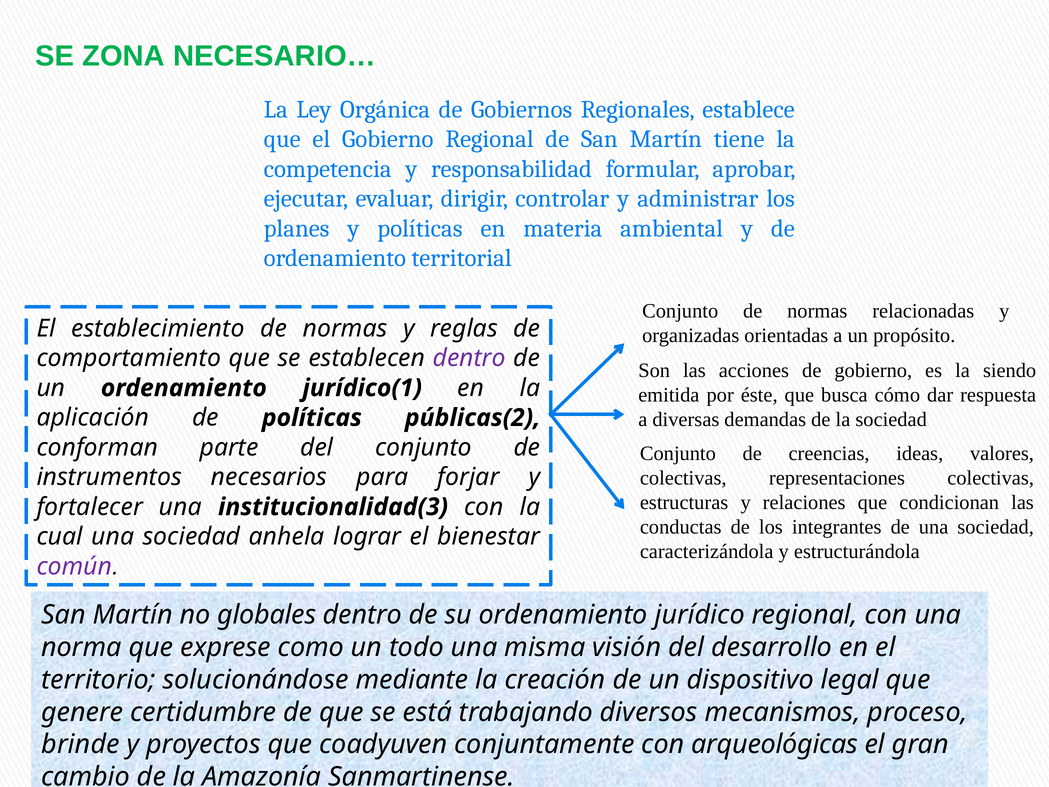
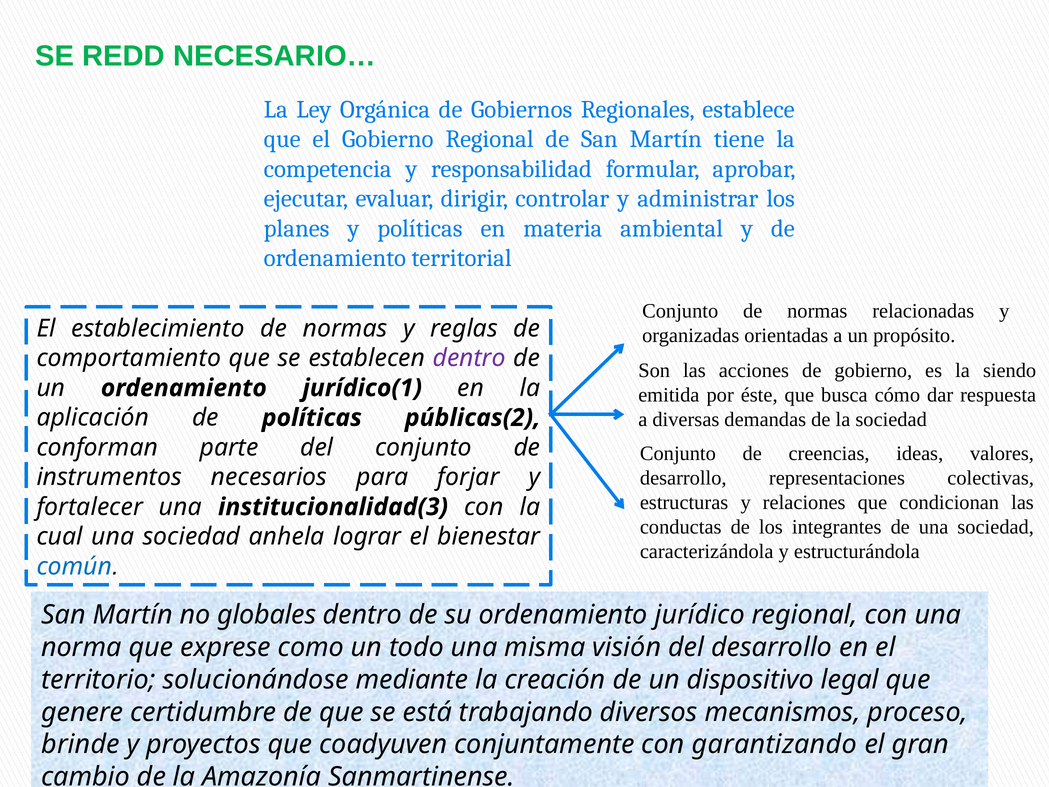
ZONA: ZONA -> REDD
colectivas at (683, 478): colectivas -> desarrollo
común colour: purple -> blue
arqueológicas: arqueológicas -> garantizando
